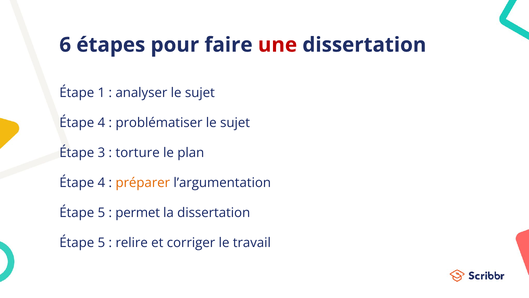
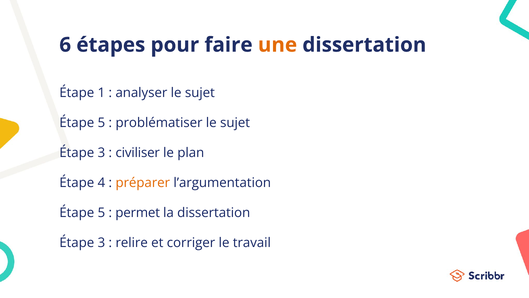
une colour: red -> orange
4 at (101, 123): 4 -> 5
torture: torture -> civiliser
5 at (101, 243): 5 -> 3
